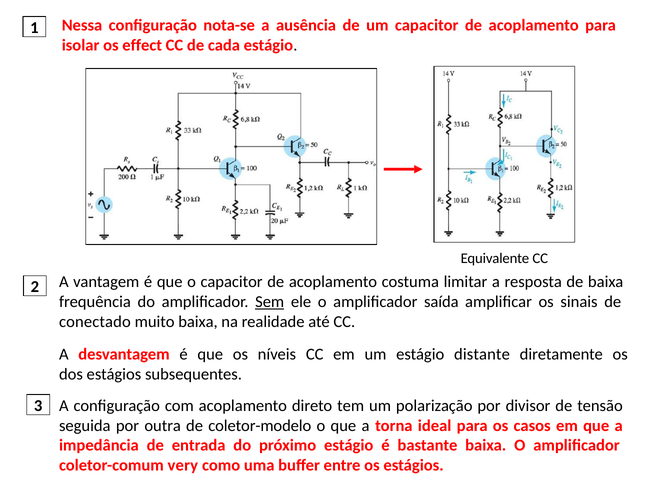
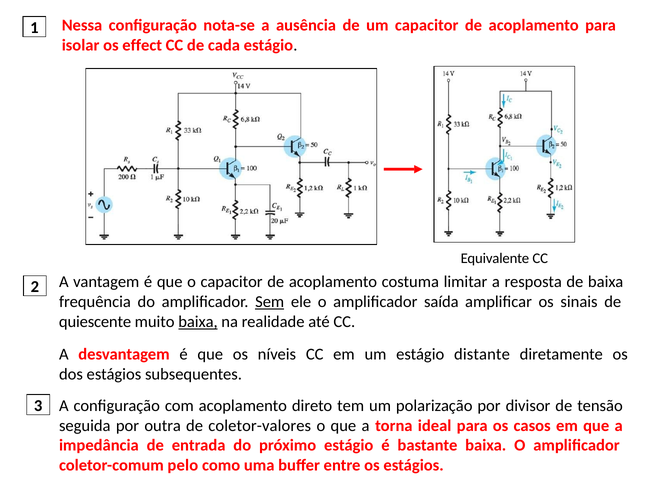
conectado: conectado -> quiescente
baixa at (198, 322) underline: none -> present
coletor-modelo: coletor-modelo -> coletor-valores
very: very -> pelo
